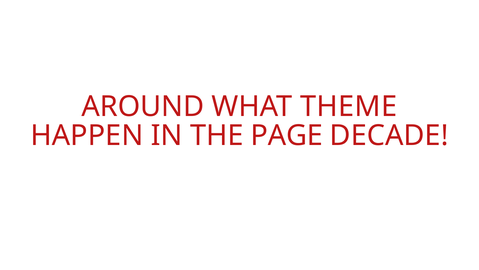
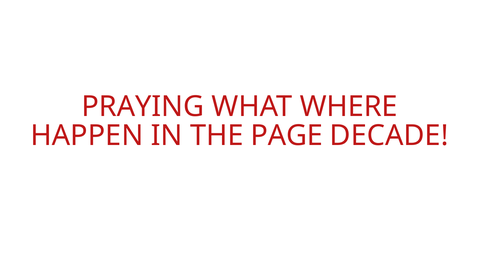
AROUND: AROUND -> PRAYING
THEME: THEME -> WHERE
